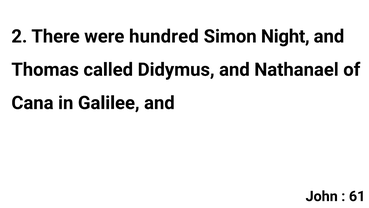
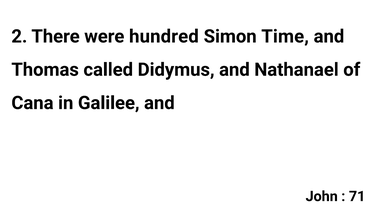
Night: Night -> Time
61: 61 -> 71
